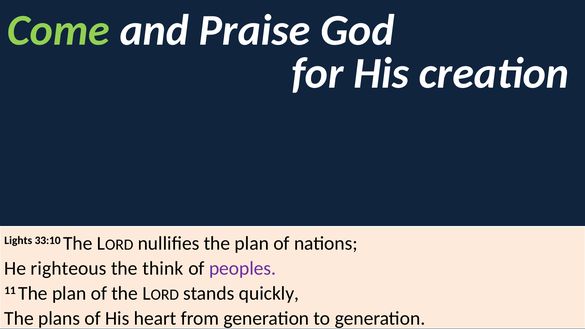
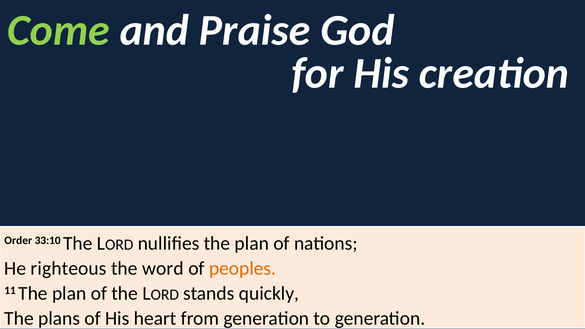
Lights: Lights -> Order
think: think -> word
peoples colour: purple -> orange
